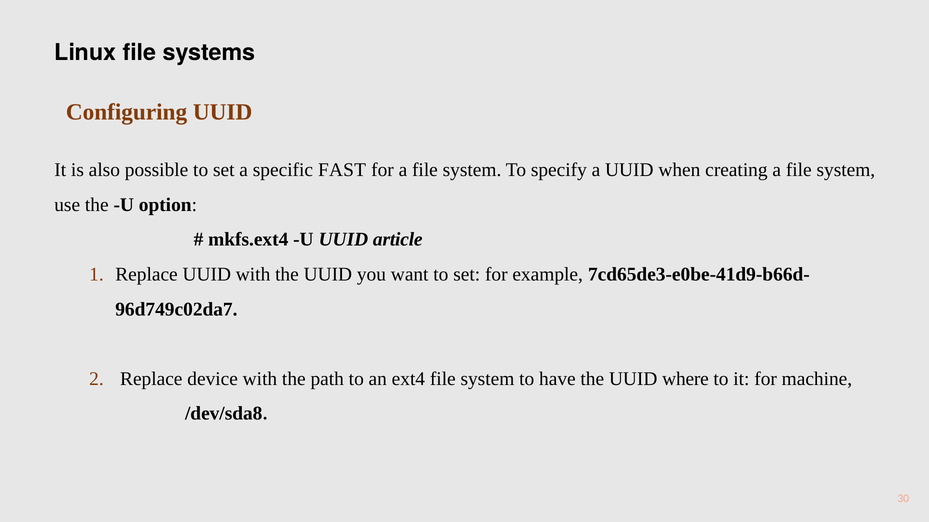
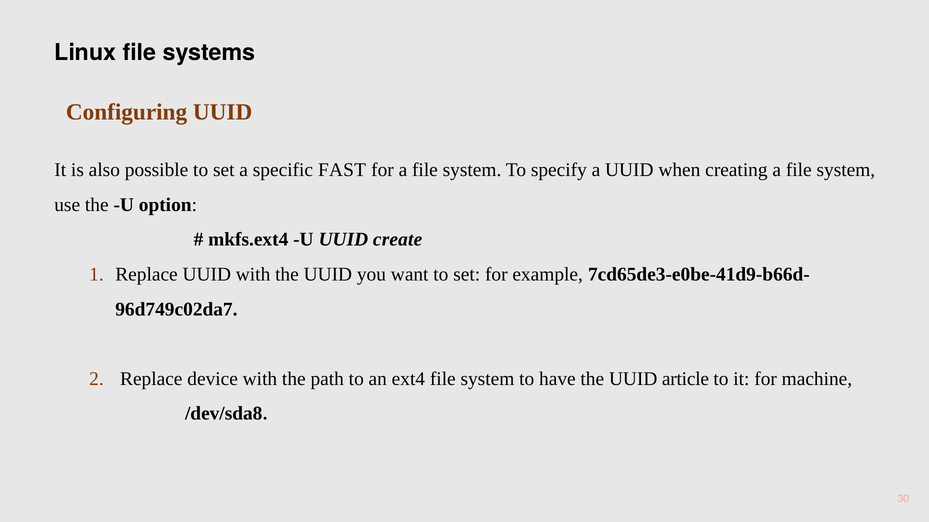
article: article -> create
where: where -> article
